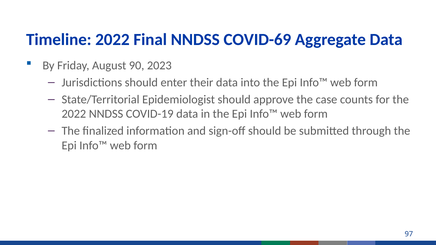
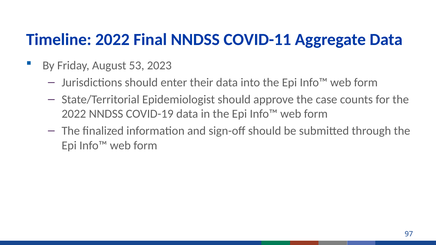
COVID-69: COVID-69 -> COVID-11
90: 90 -> 53
